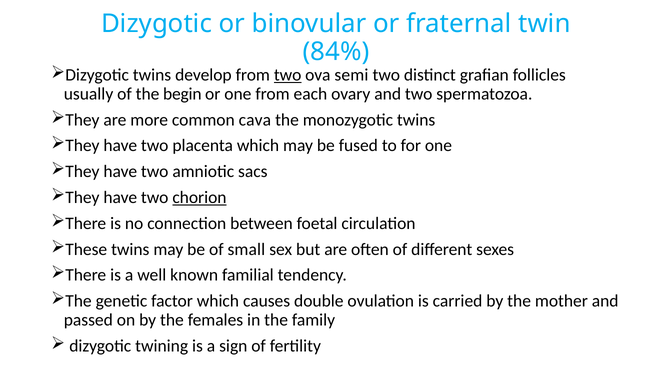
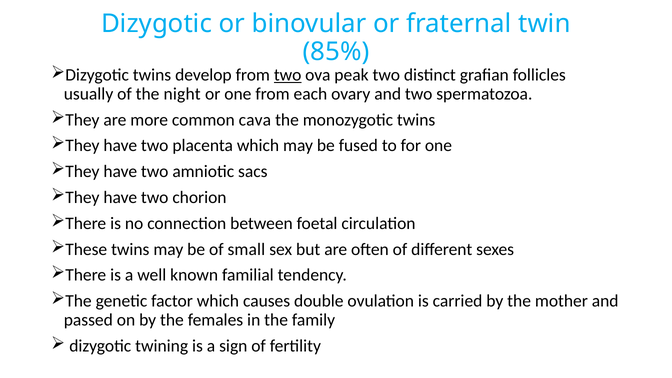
84%: 84% -> 85%
semi: semi -> peak
begin: begin -> night
chorion underline: present -> none
